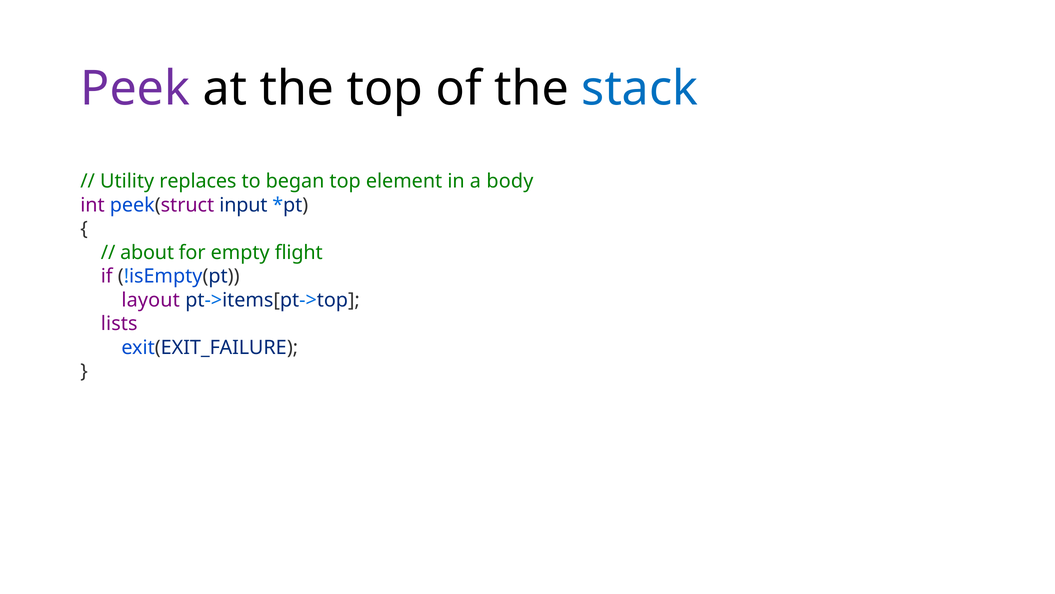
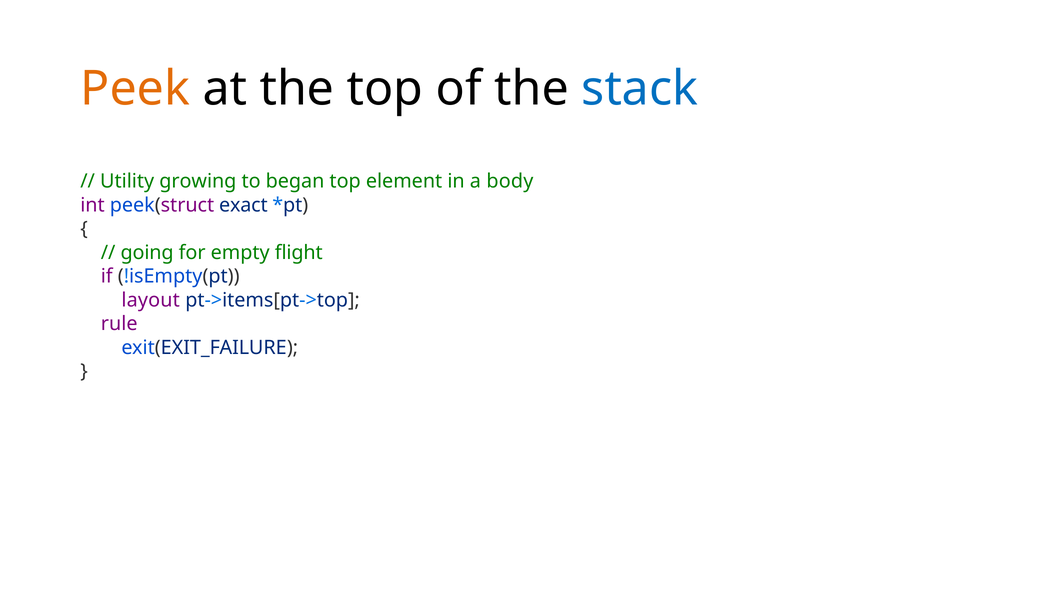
Peek colour: purple -> orange
replaces: replaces -> growing
input: input -> exact
about: about -> going
lists: lists -> rule
